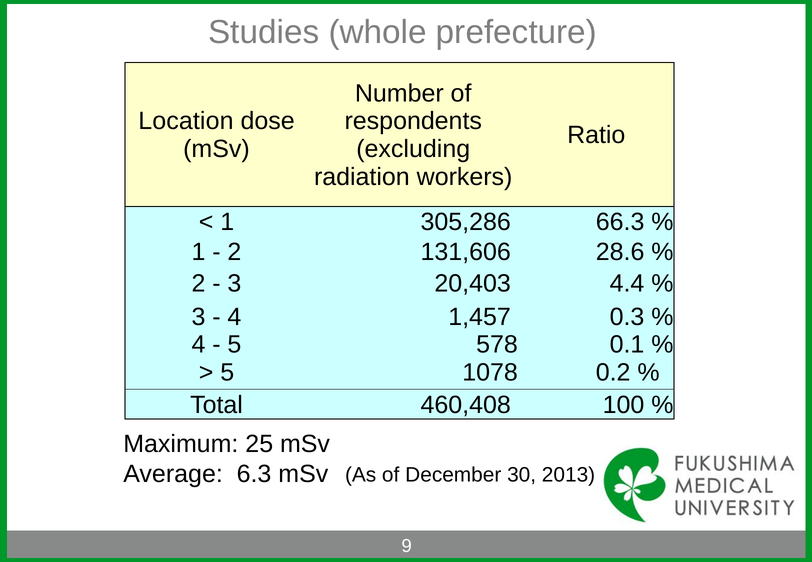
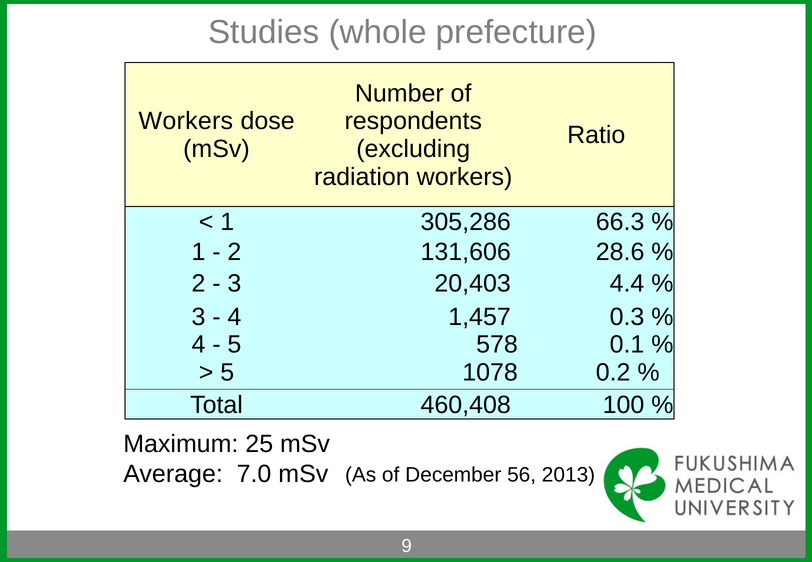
Location at (186, 121): Location -> Workers
6.3: 6.3 -> 7.0
30: 30 -> 56
